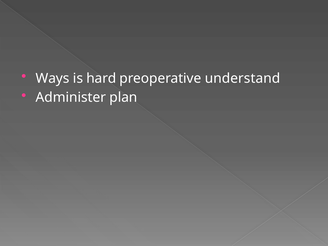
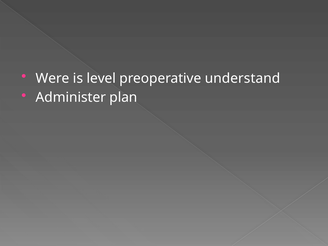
Ways: Ways -> Were
hard: hard -> level
